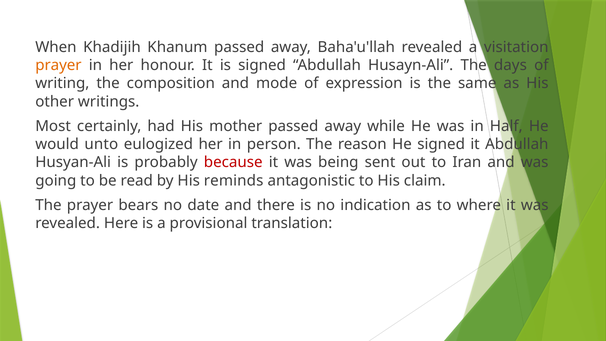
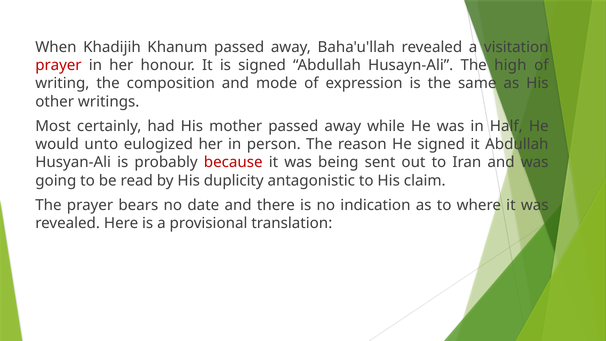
prayer at (58, 65) colour: orange -> red
days: days -> high
reminds: reminds -> duplicity
